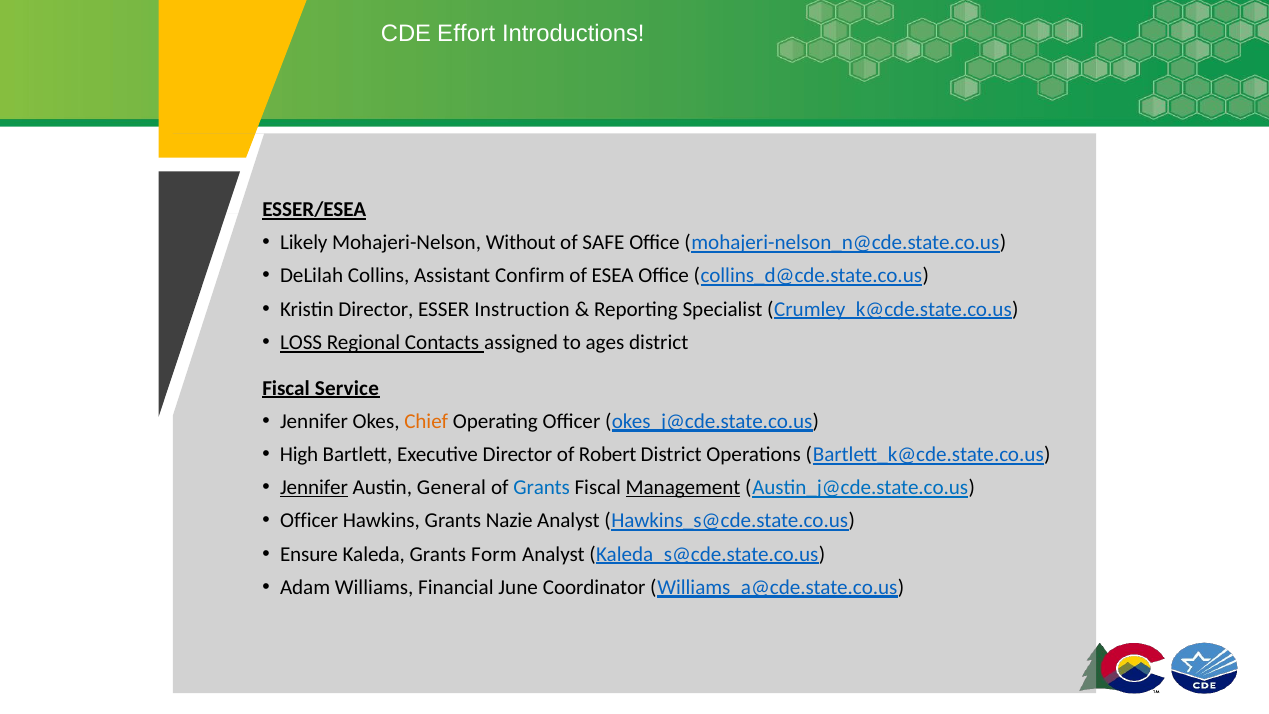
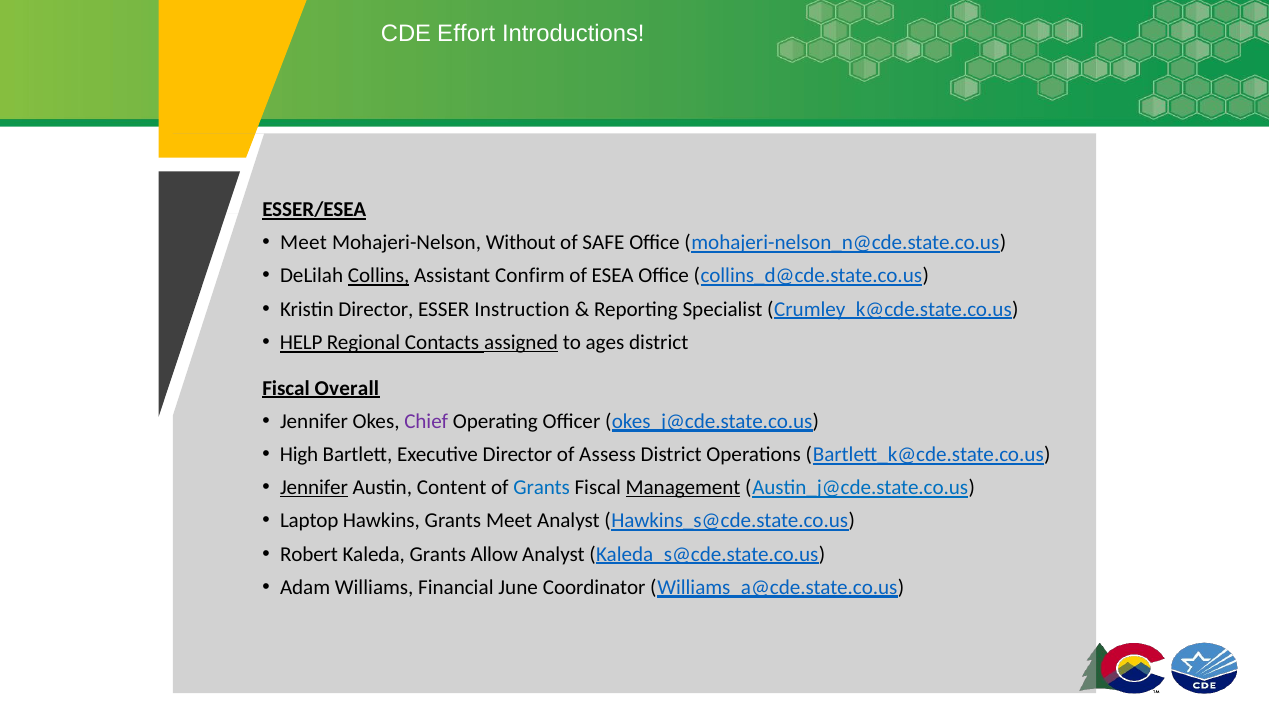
Likely at (304, 243): Likely -> Meet
Collins underline: none -> present
LOSS: LOSS -> HELP
assigned underline: none -> present
Service: Service -> Overall
Chief colour: orange -> purple
Robert: Robert -> Assess
General: General -> Content
Officer at (309, 521): Officer -> Laptop
Grants Nazie: Nazie -> Meet
Ensure: Ensure -> Robert
Form: Form -> Allow
